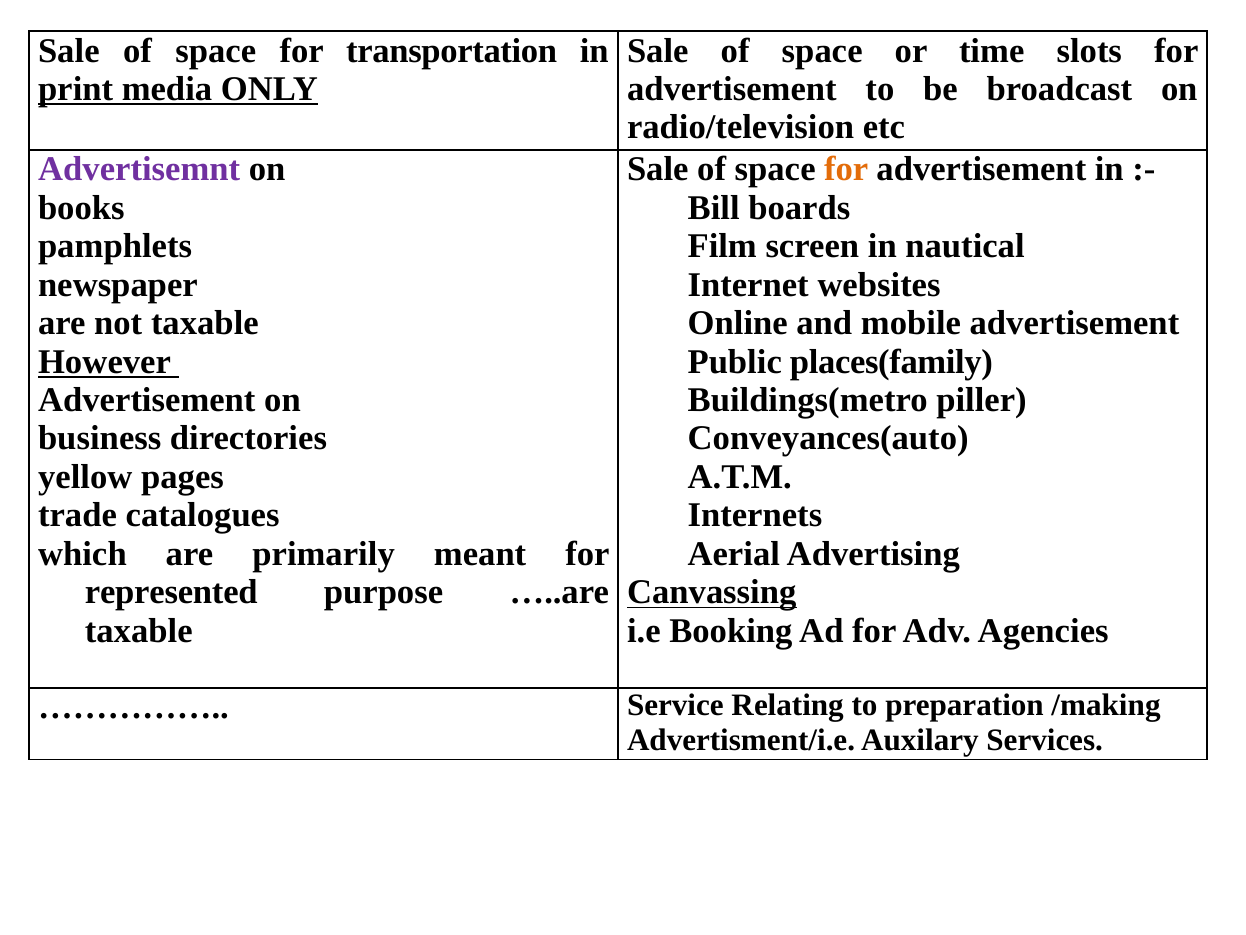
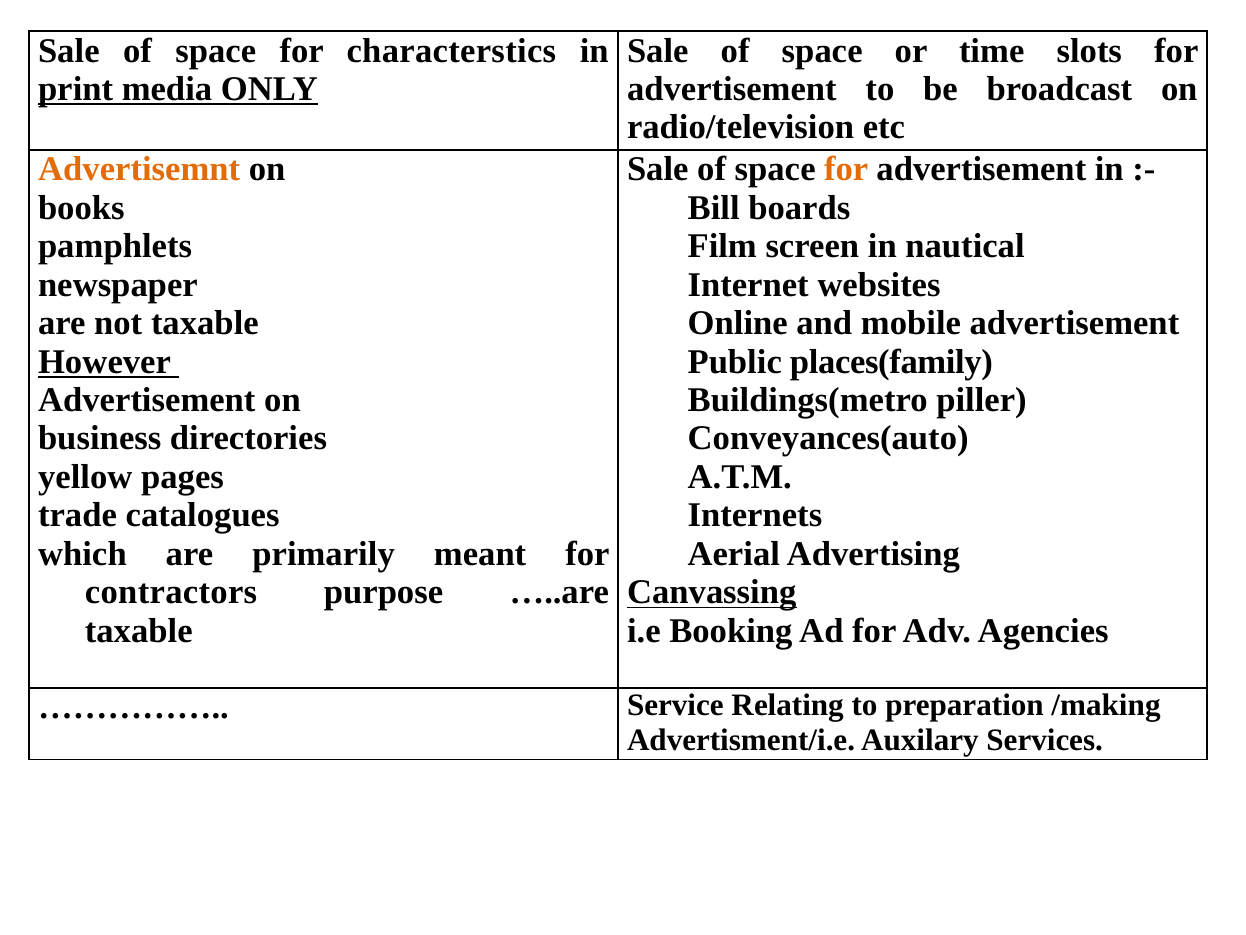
transportation: transportation -> characterstics
Advertisemnt colour: purple -> orange
represented: represented -> contractors
